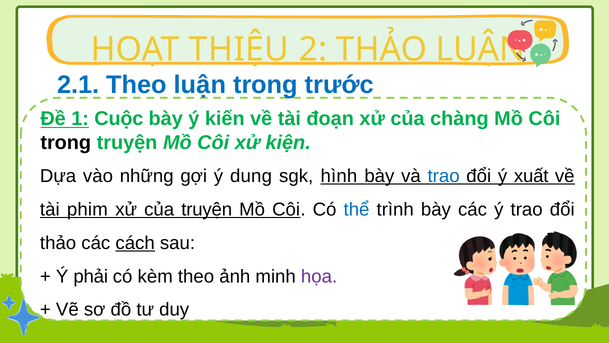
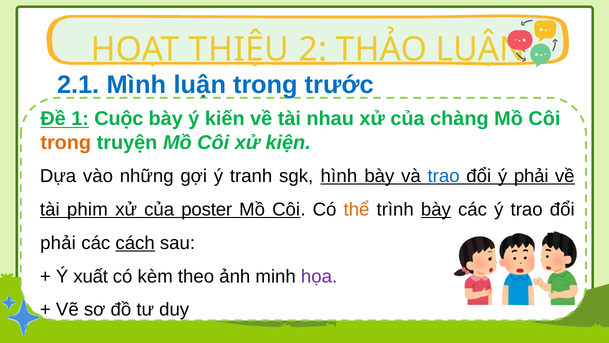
2.1 Theo: Theo -> Mình
đoạn: đoạn -> nhau
trong at (66, 142) colour: black -> orange
dung: dung -> tranh
ý xuất: xuất -> phải
của truyện: truyện -> poster
thể colour: blue -> orange
bày at (436, 209) underline: none -> present
thảo at (58, 243): thảo -> phải
phải: phải -> xuất
